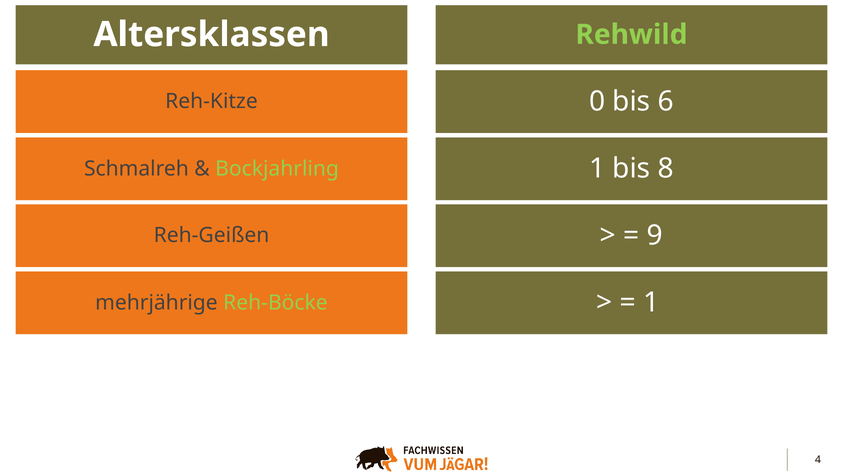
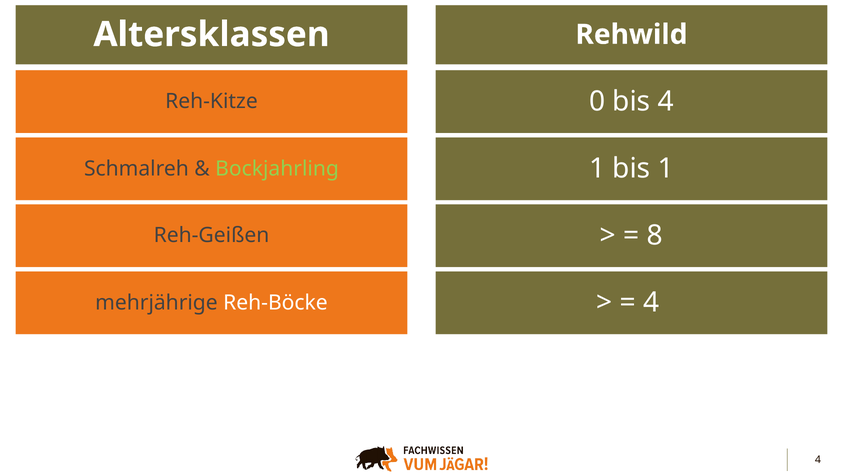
Rehwild colour: light green -> white
bis 6: 6 -> 4
bis 8: 8 -> 1
9: 9 -> 8
1 at (651, 303): 1 -> 4
Reh-Böcke colour: light green -> white
